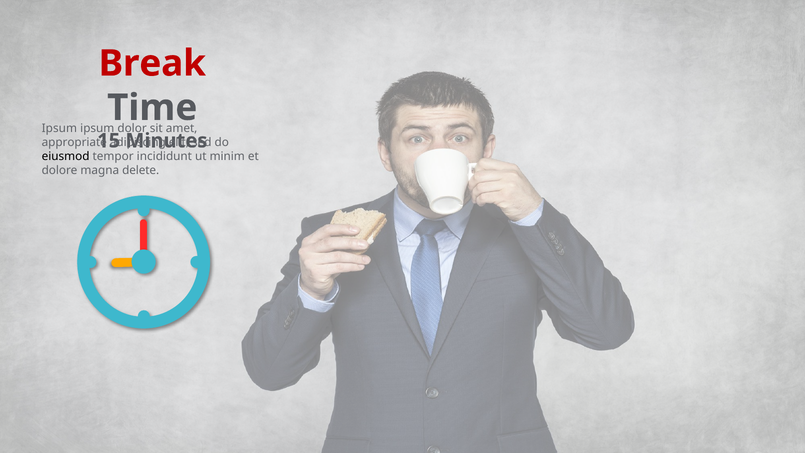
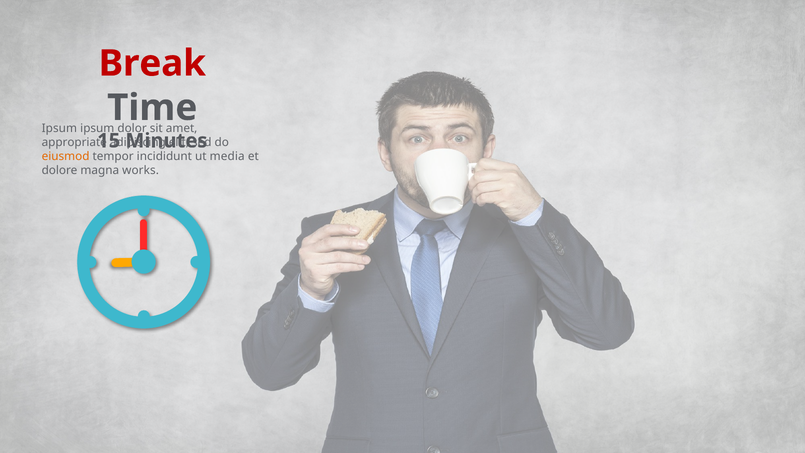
eiusmod colour: black -> orange
minim: minim -> media
delete: delete -> works
